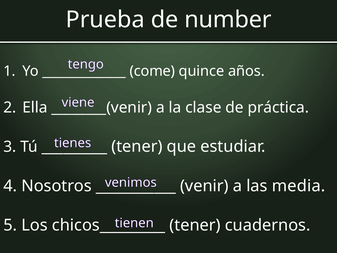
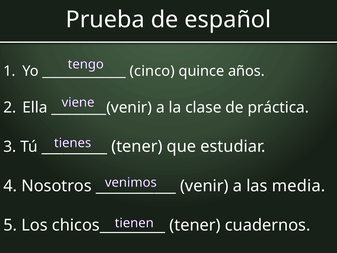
number: number -> español
come: come -> cinco
